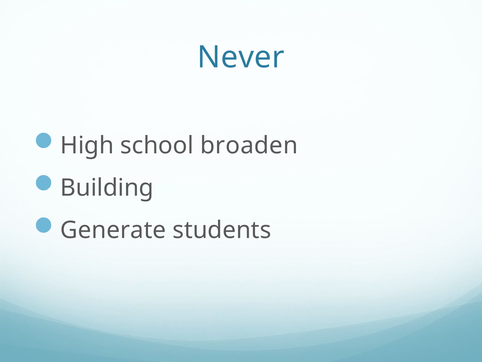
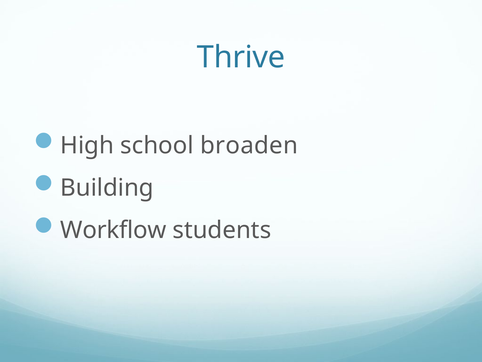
Never: Never -> Thrive
Generate: Generate -> Workflow
